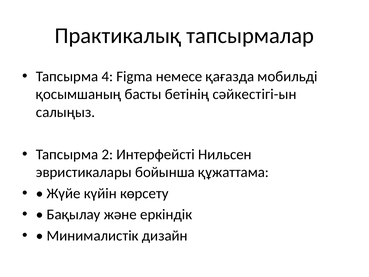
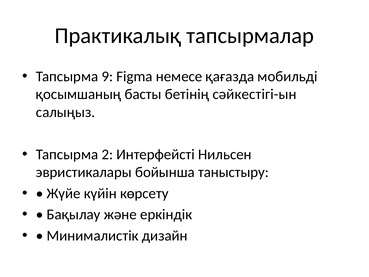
4: 4 -> 9
құжаттама: құжаттама -> таныстыру
